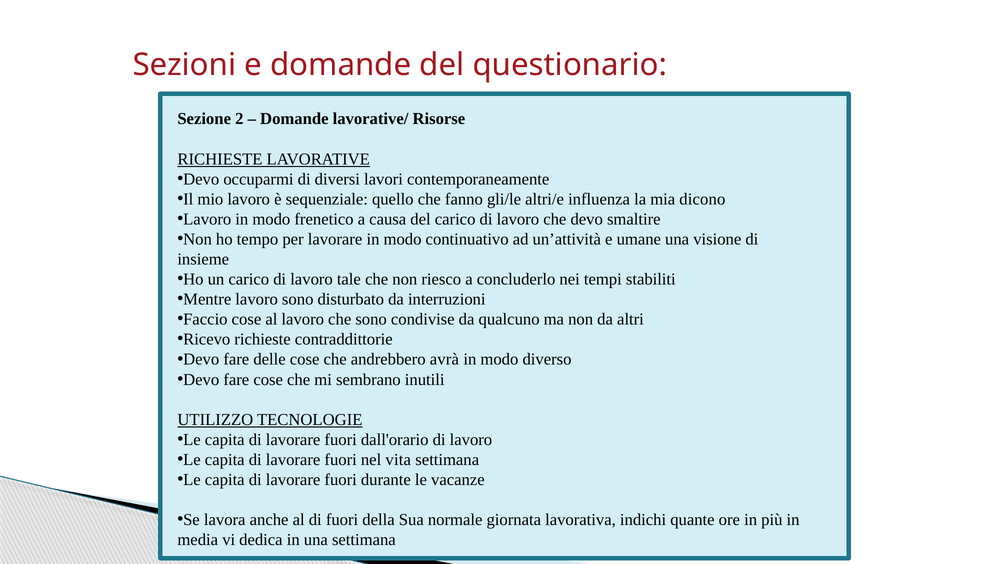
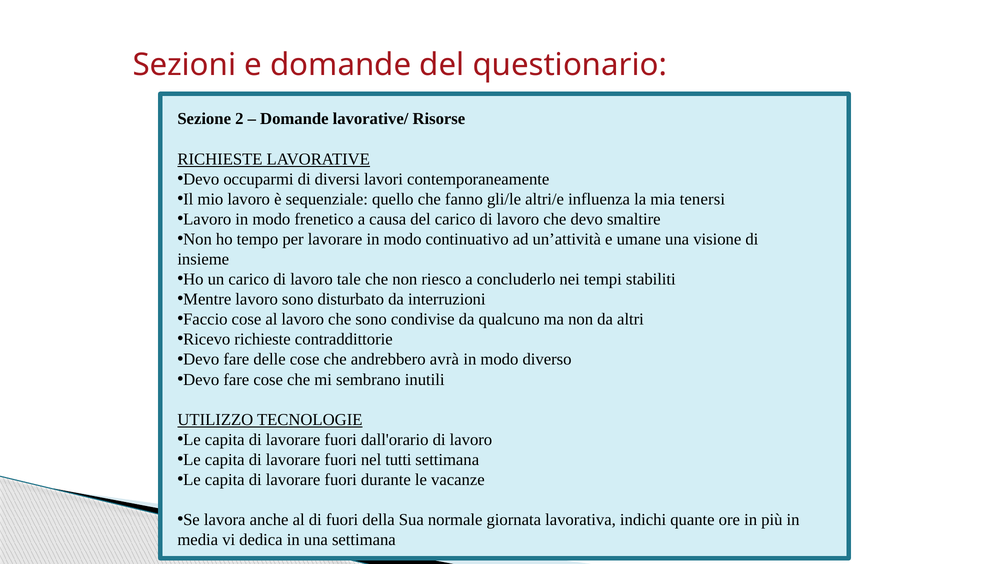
dicono: dicono -> tenersi
vita: vita -> tutti
